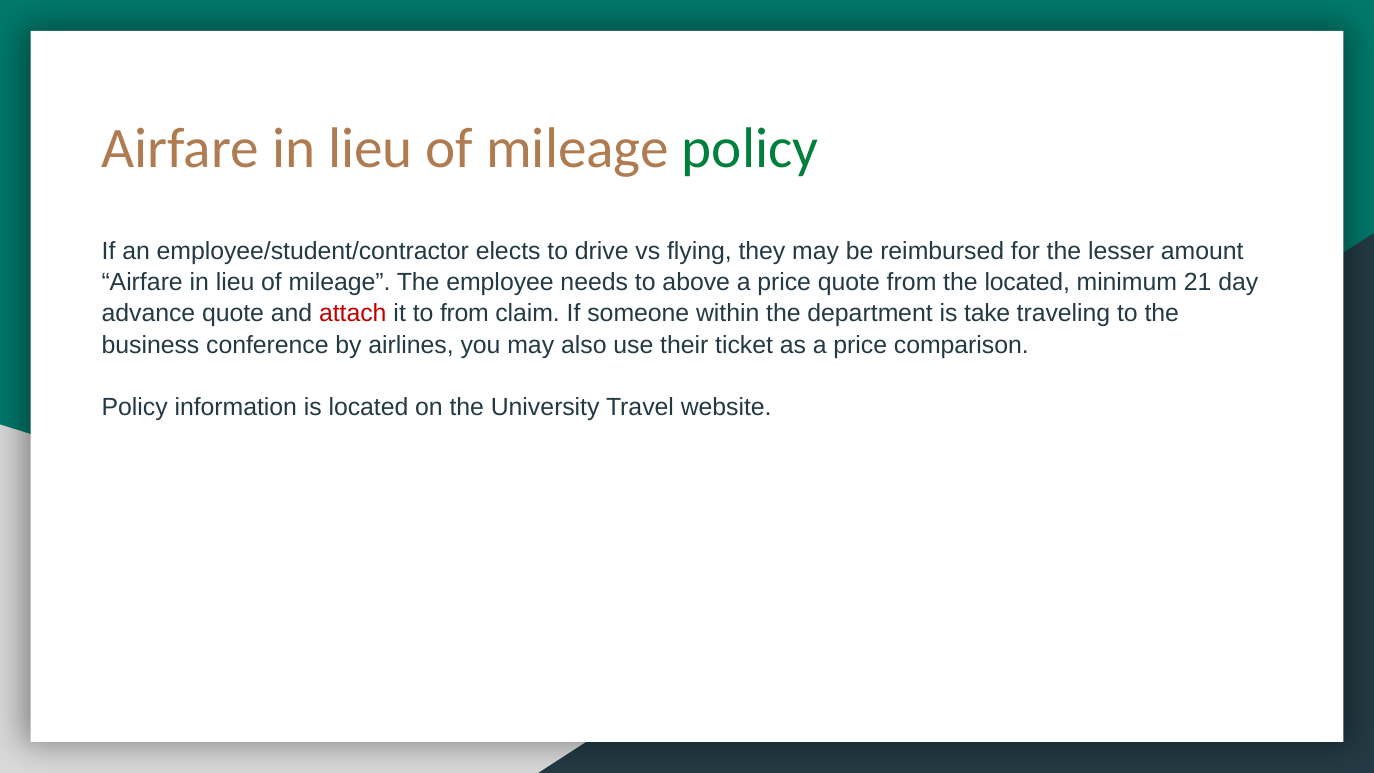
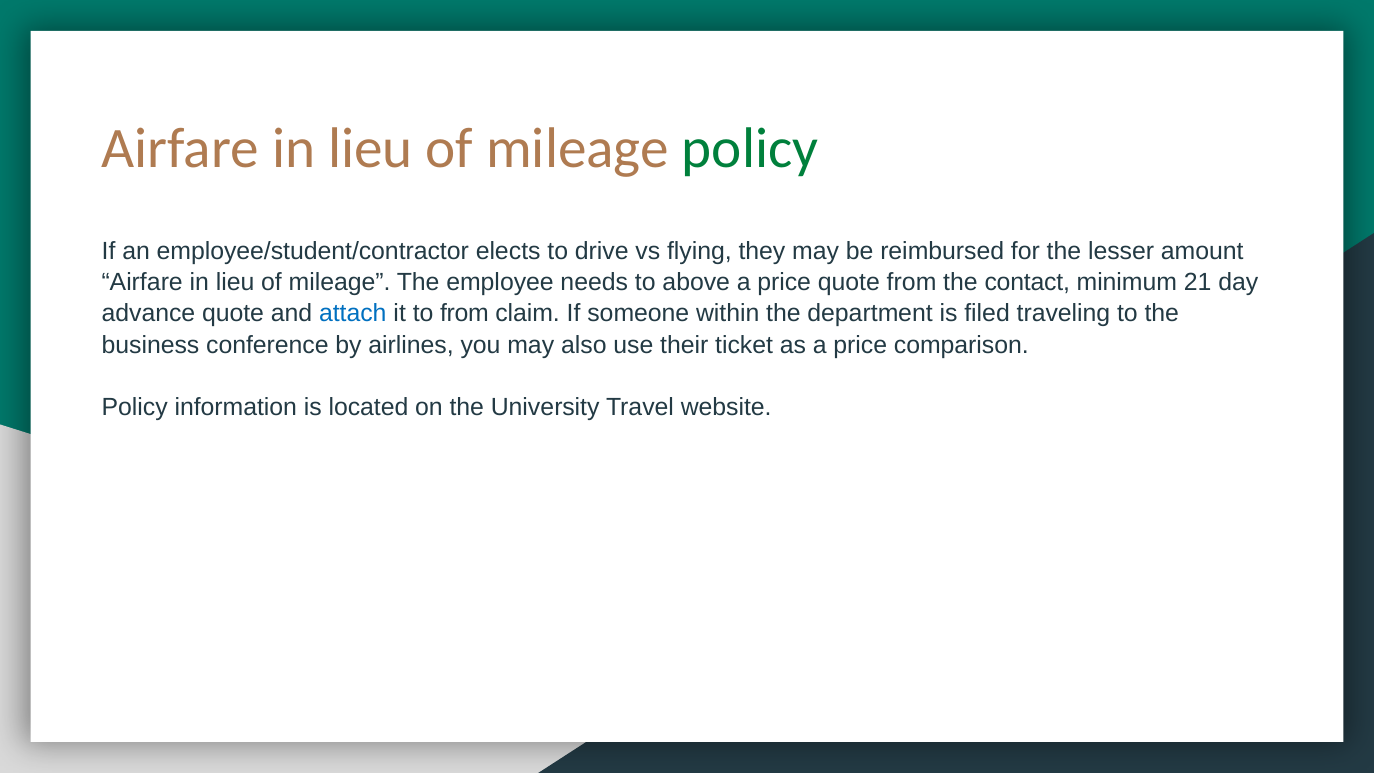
the located: located -> contact
attach colour: red -> blue
take: take -> filed
